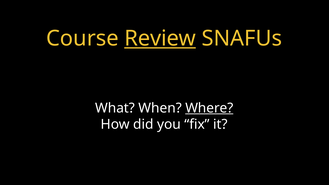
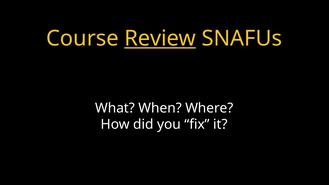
Where underline: present -> none
